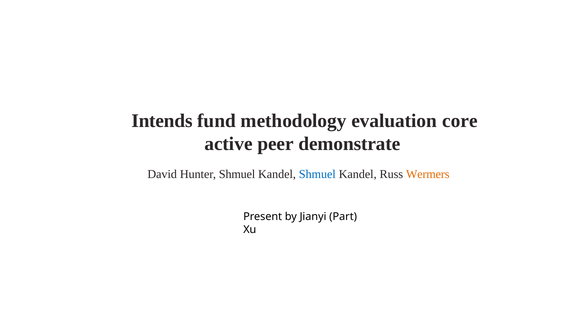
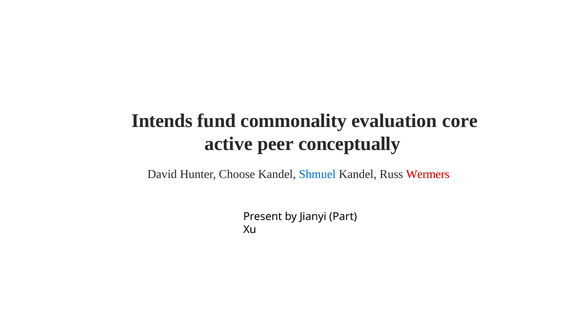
methodology: methodology -> commonality
demonstrate: demonstrate -> conceptually
Hunter Shmuel: Shmuel -> Choose
Wermers colour: orange -> red
